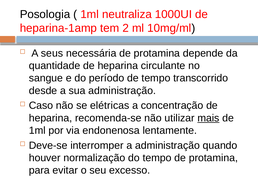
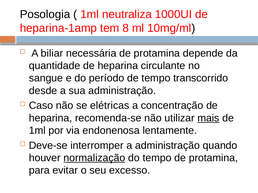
2: 2 -> 8
seus: seus -> biliar
normalização underline: none -> present
